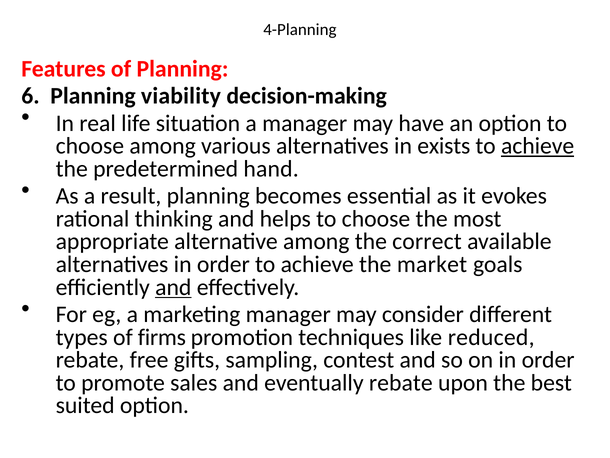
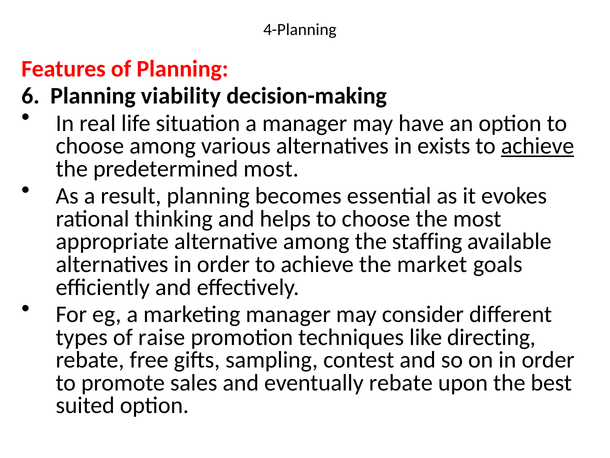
predetermined hand: hand -> most
correct: correct -> staffing
and at (173, 287) underline: present -> none
firms: firms -> raise
reduced: reduced -> directing
